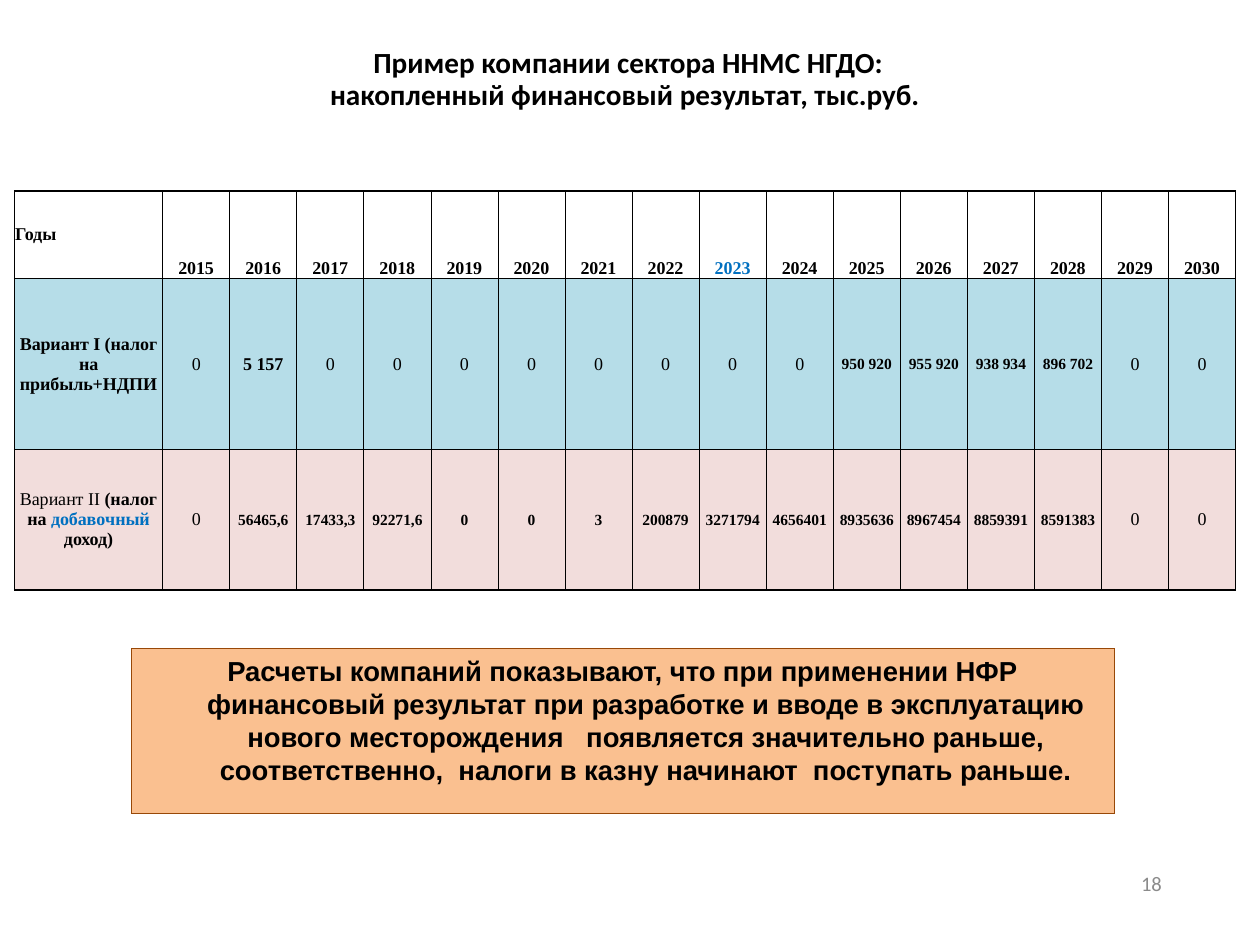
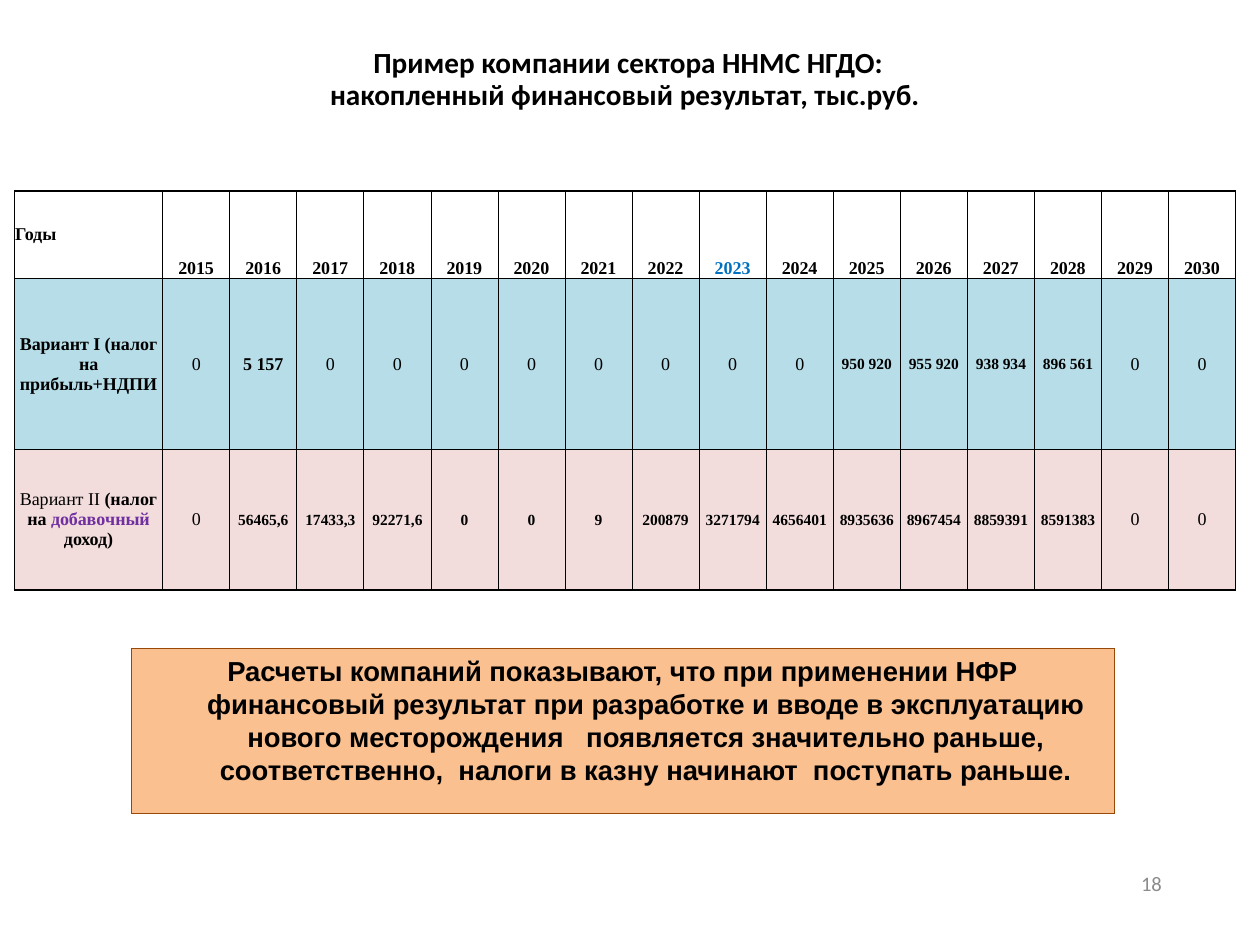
702: 702 -> 561
добавочный colour: blue -> purple
3: 3 -> 9
